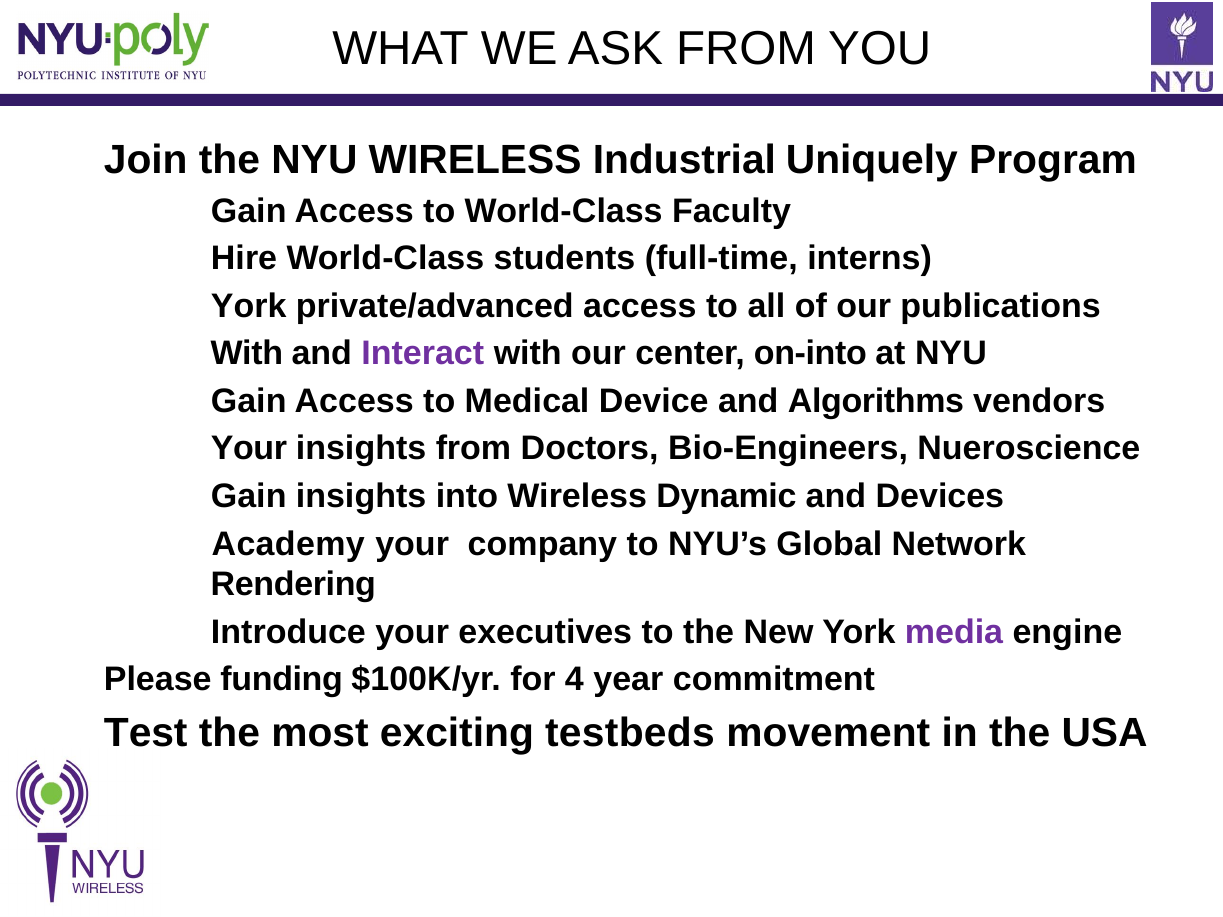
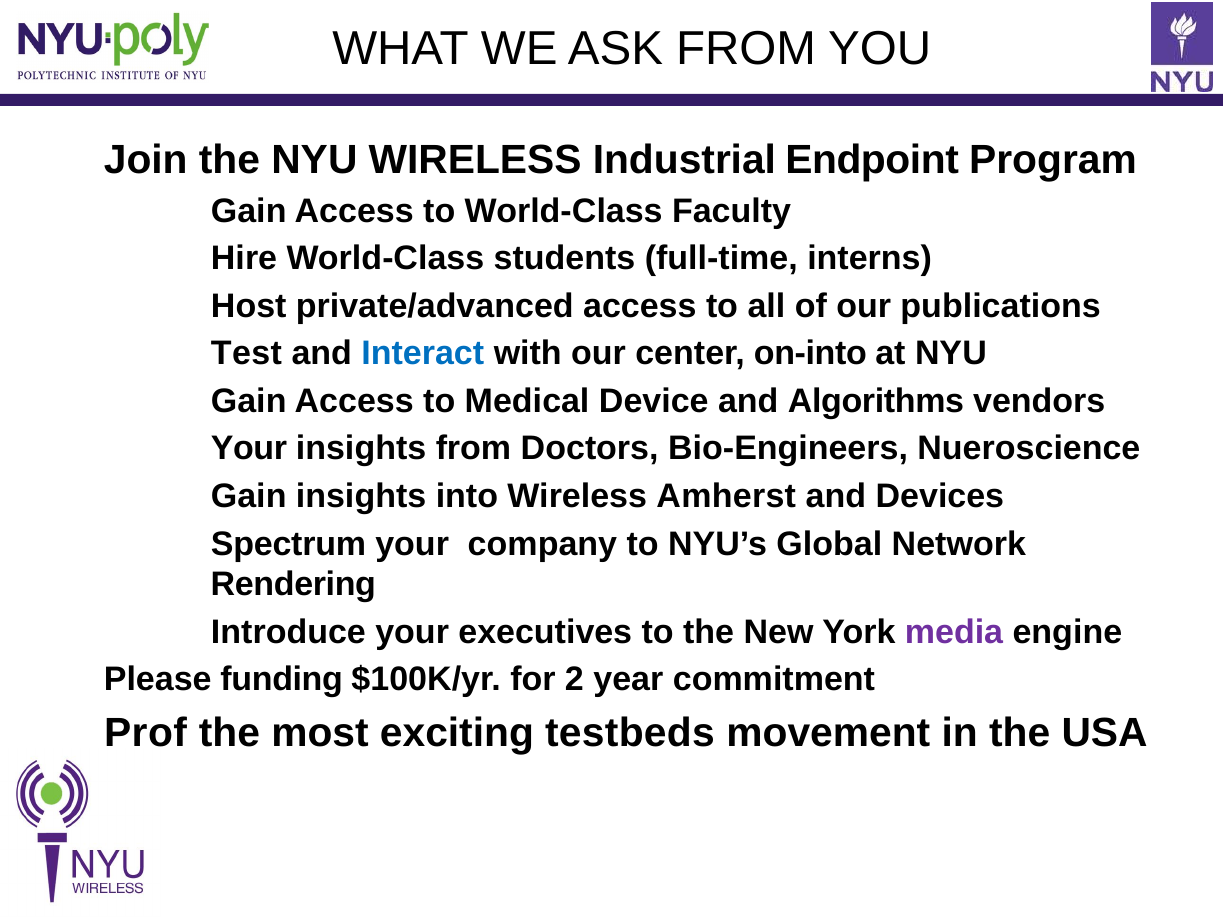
Uniquely: Uniquely -> Endpoint
York at (249, 306): York -> Host
With at (247, 354): With -> Test
Interact colour: purple -> blue
Dynamic: Dynamic -> Amherst
Academy: Academy -> Spectrum
4: 4 -> 2
Test: Test -> Prof
